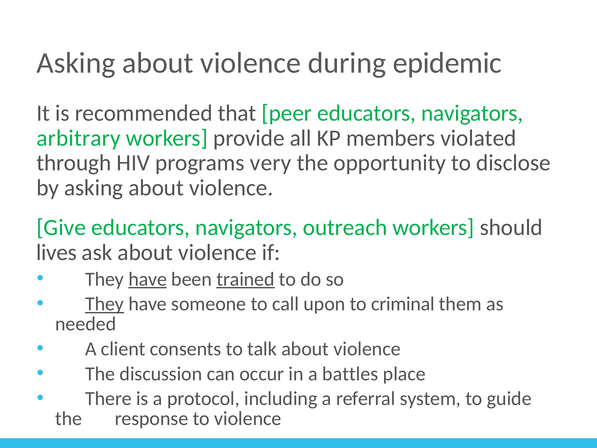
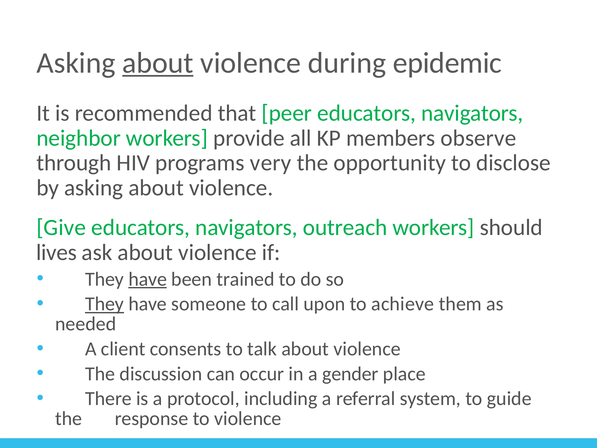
about at (158, 63) underline: none -> present
arbitrary: arbitrary -> neighbor
violated: violated -> observe
trained underline: present -> none
criminal: criminal -> achieve
battles: battles -> gender
